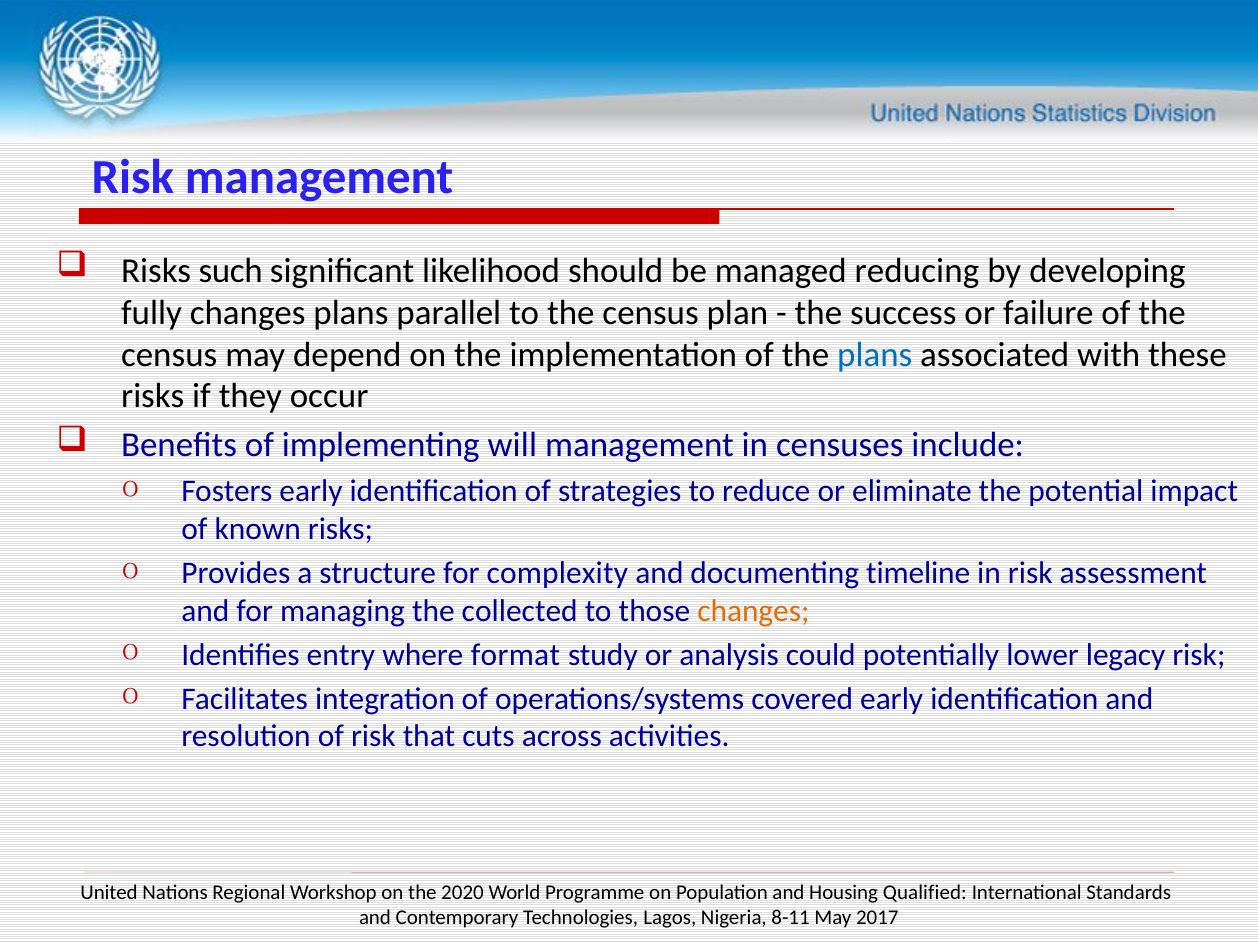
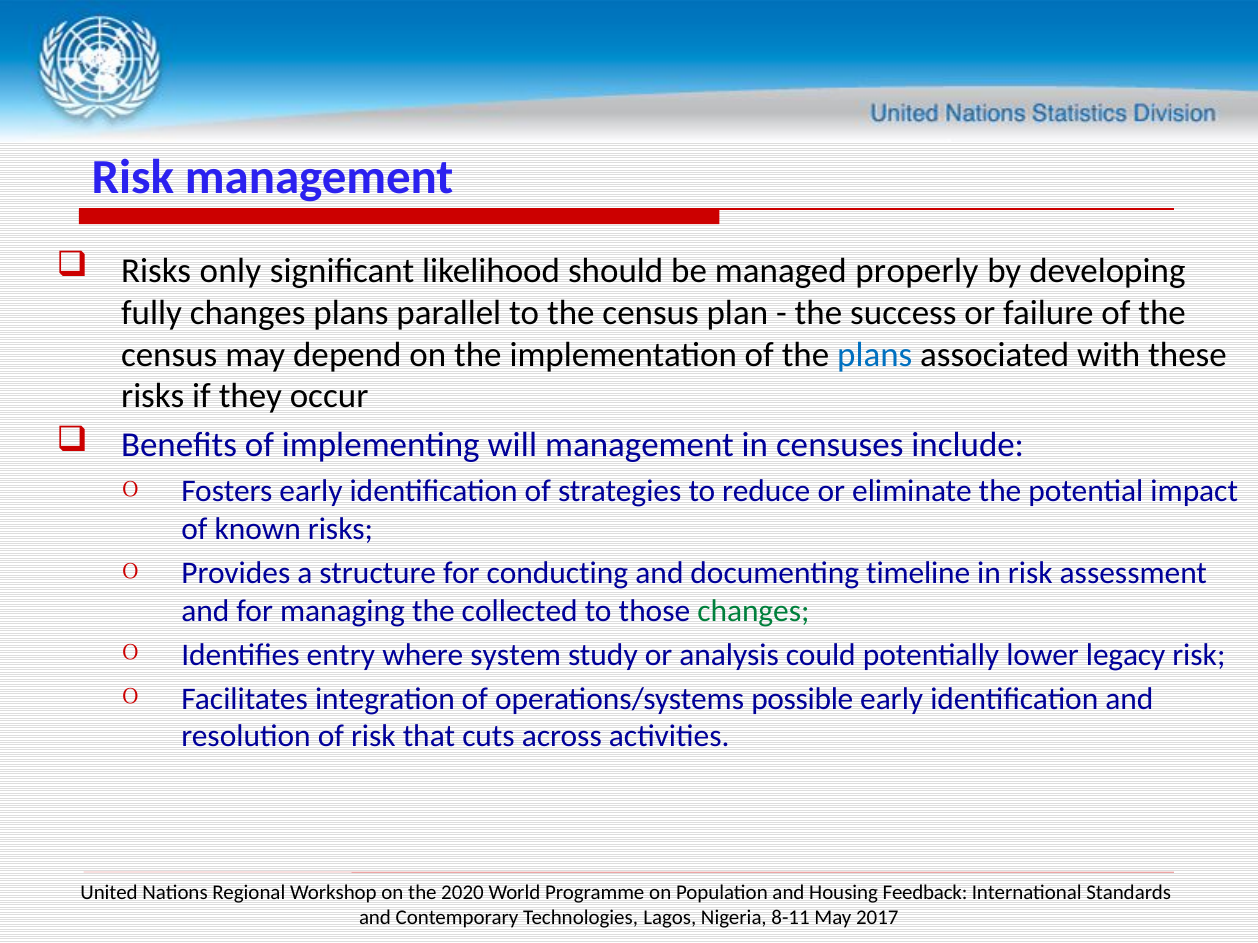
such: such -> only
reducing: reducing -> properly
complexity: complexity -> conducting
changes at (753, 611) colour: orange -> green
format: format -> system
covered: covered -> possible
Qualified: Qualified -> Feedback
